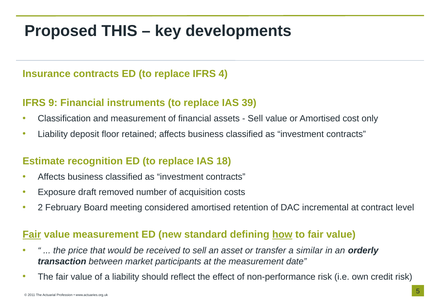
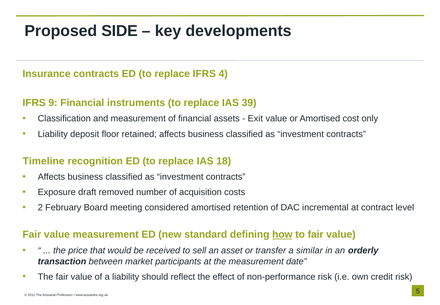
THIS: THIS -> SIDE
Sell at (255, 119): Sell -> Exit
Estimate: Estimate -> Timeline
Fair at (32, 234) underline: present -> none
